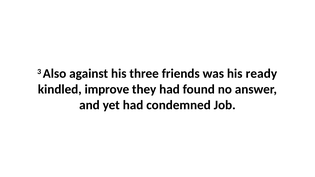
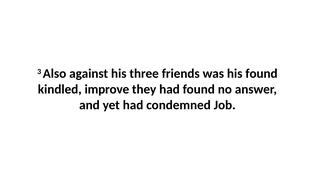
his ready: ready -> found
